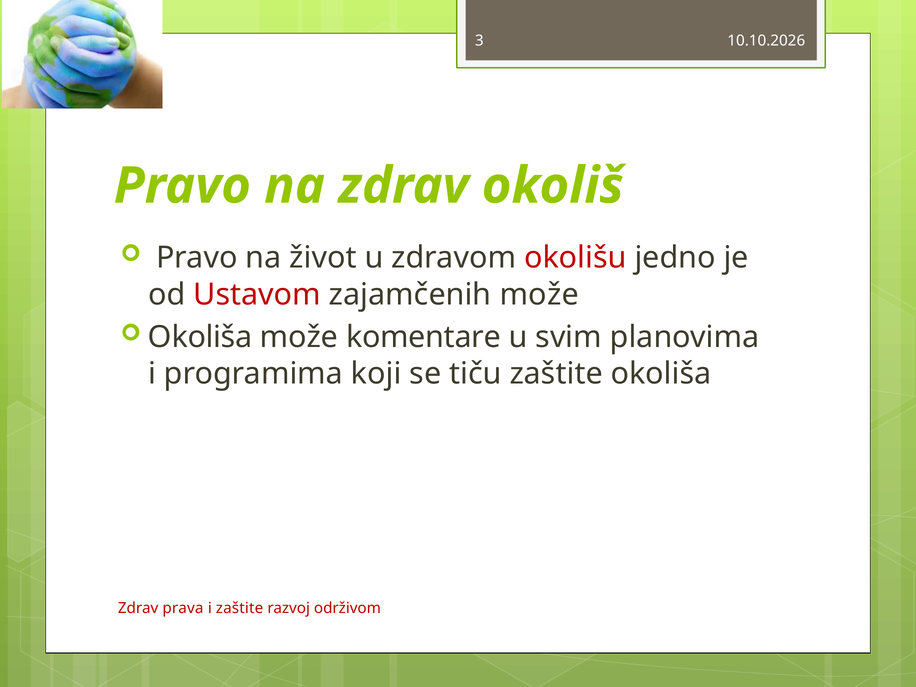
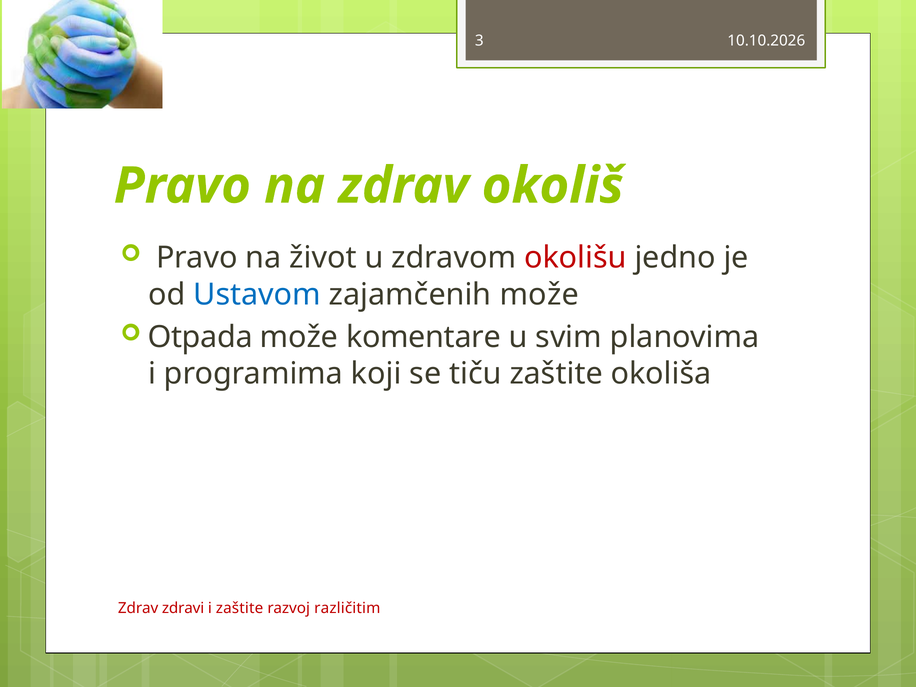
Ustavom colour: red -> blue
Okoliša at (200, 337): Okoliša -> Otpada
prava: prava -> zdravi
održivom: održivom -> različitim
